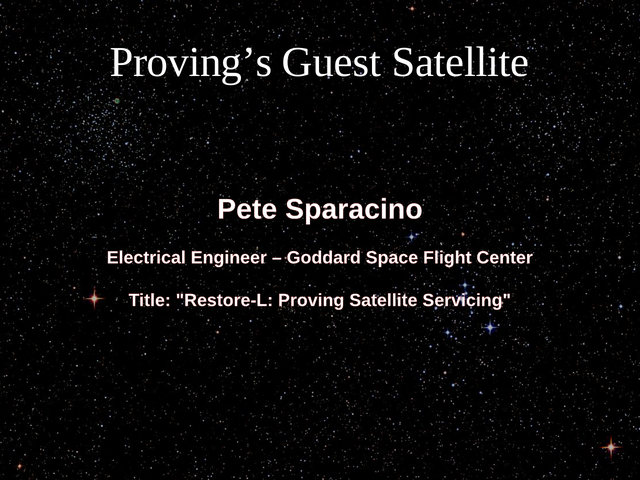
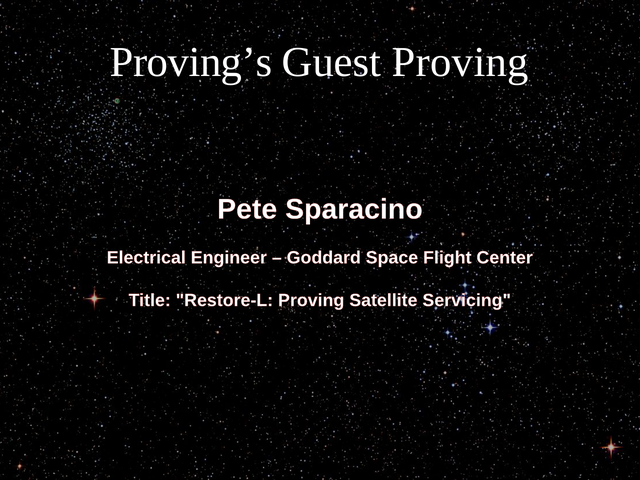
Guest Satellite: Satellite -> Proving
